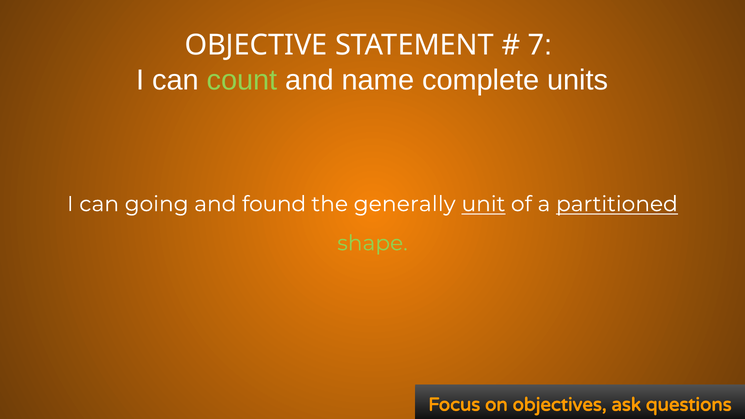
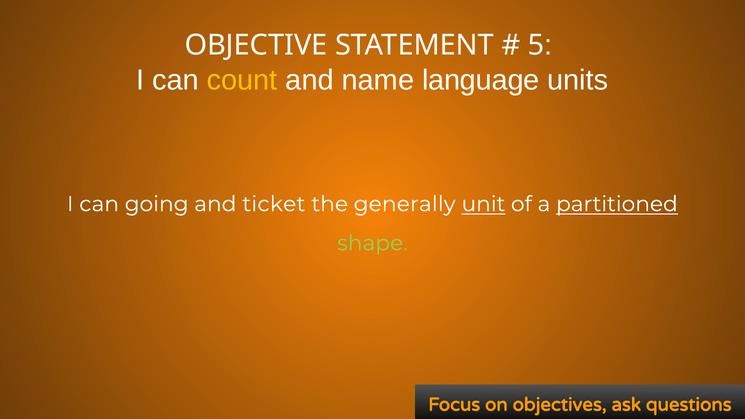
7: 7 -> 5
count colour: light green -> yellow
complete: complete -> language
found: found -> ticket
